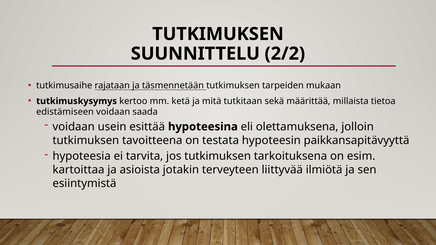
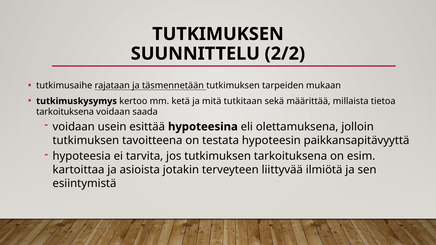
edistämiseen at (65, 112): edistämiseen -> tarkoituksena
